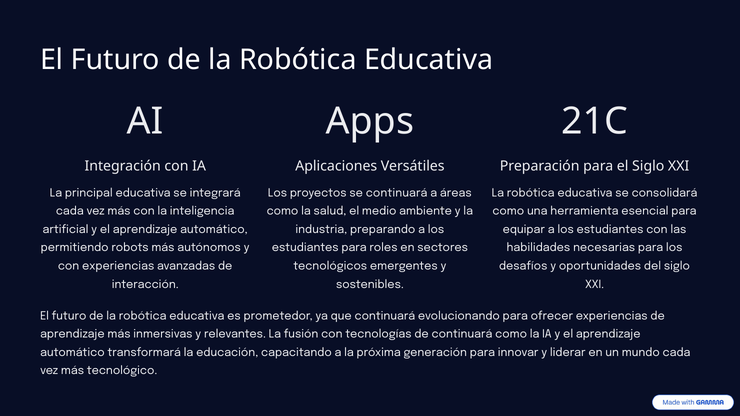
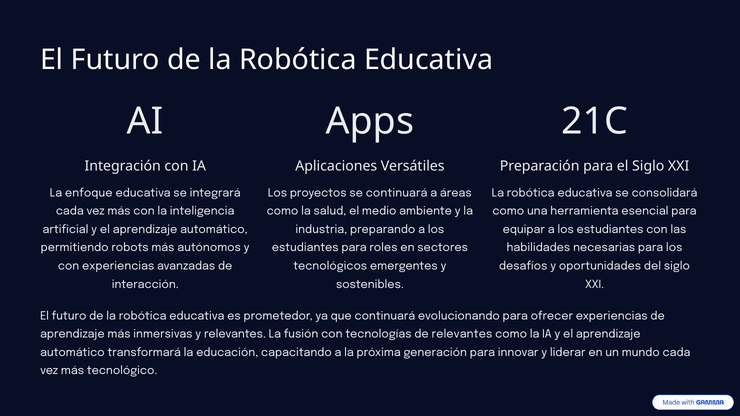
principal: principal -> enfoque
de continuará: continuará -> relevantes
